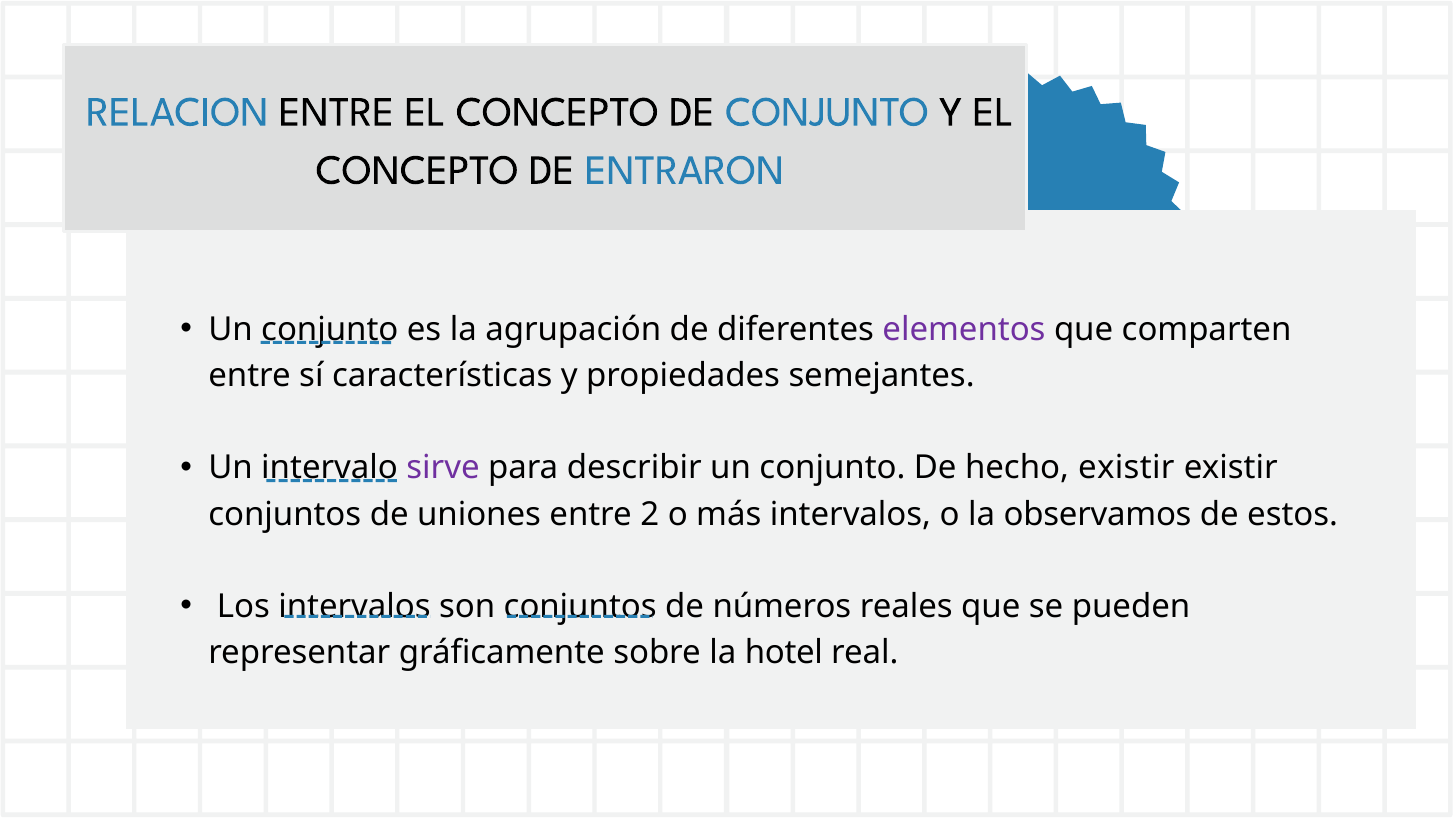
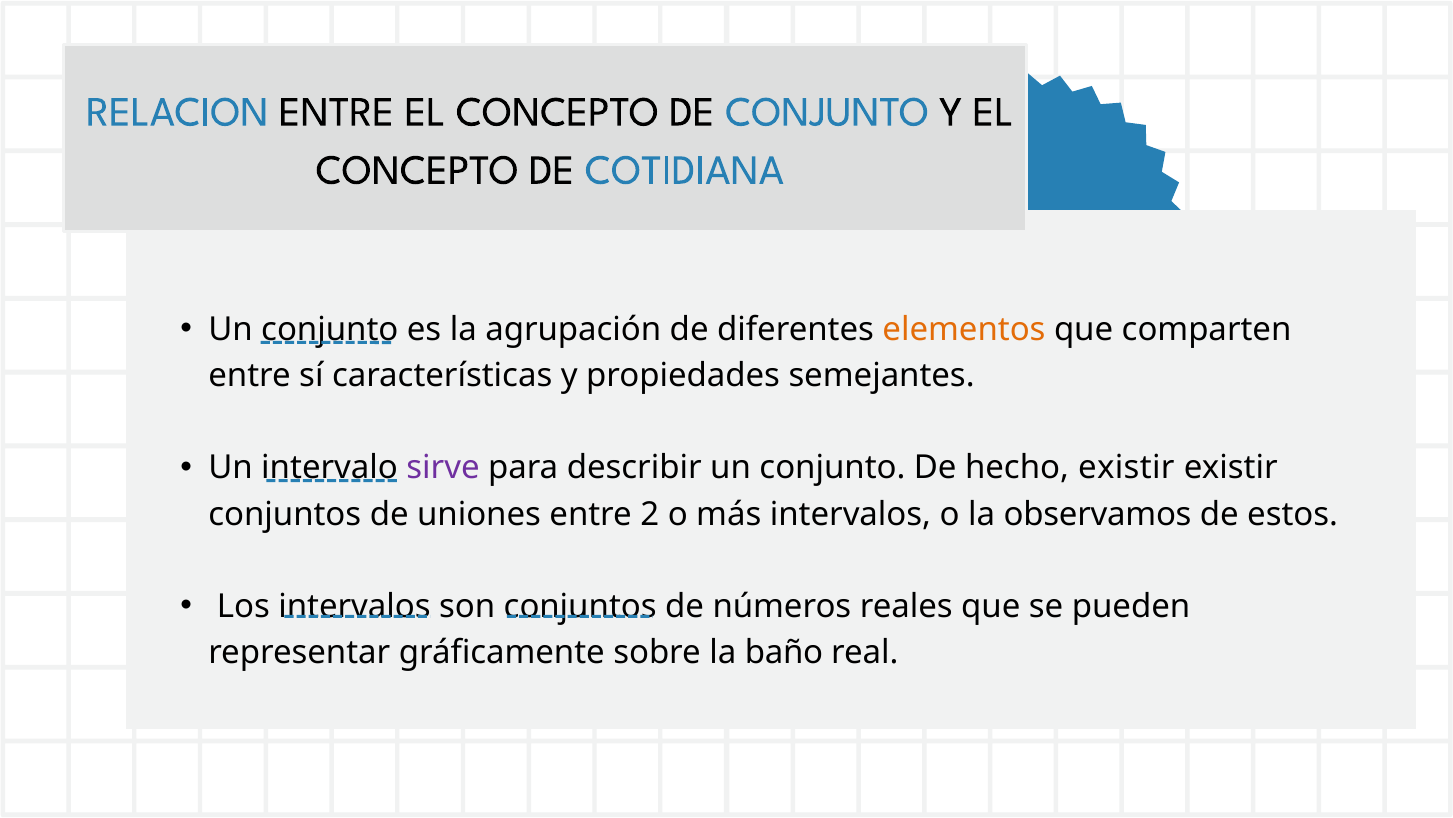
ENTRARON: ENTRARON -> COTIDIANA
elementos colour: purple -> orange
hotel: hotel -> baño
